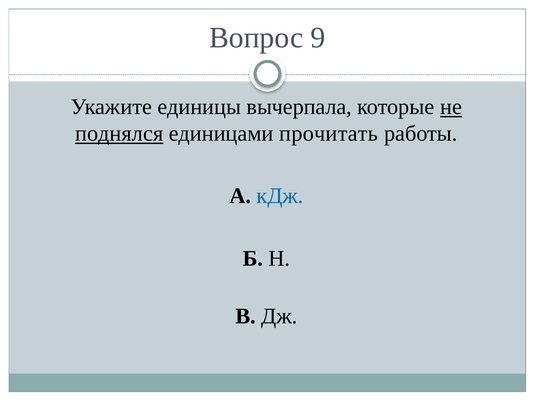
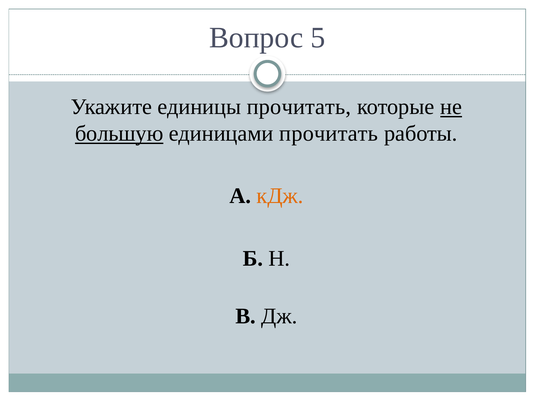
9: 9 -> 5
единицы вычерпала: вычерпала -> прочитать
поднялся: поднялся -> большую
кДж colour: blue -> orange
